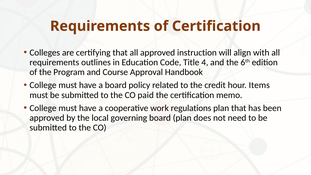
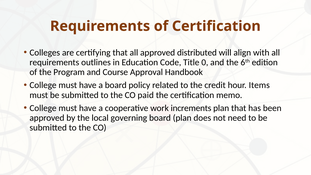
instruction: instruction -> distributed
4: 4 -> 0
regulations: regulations -> increments
